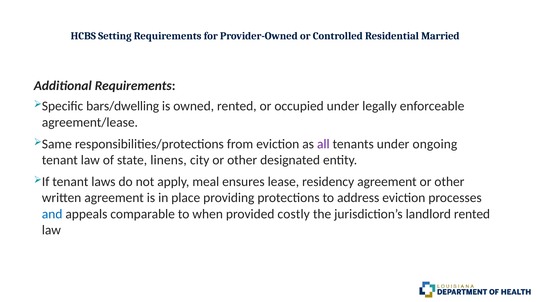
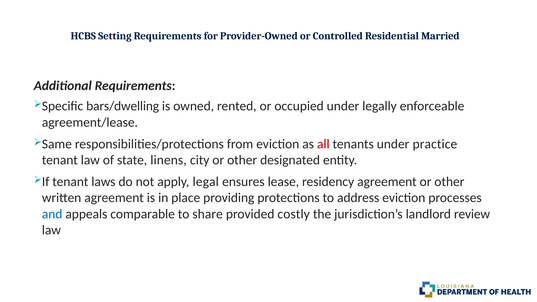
all colour: purple -> red
ongoing: ongoing -> practice
meal: meal -> legal
when: when -> share
landlord rented: rented -> review
